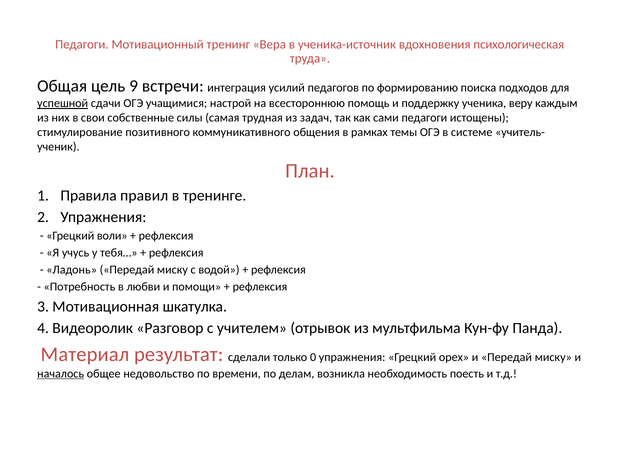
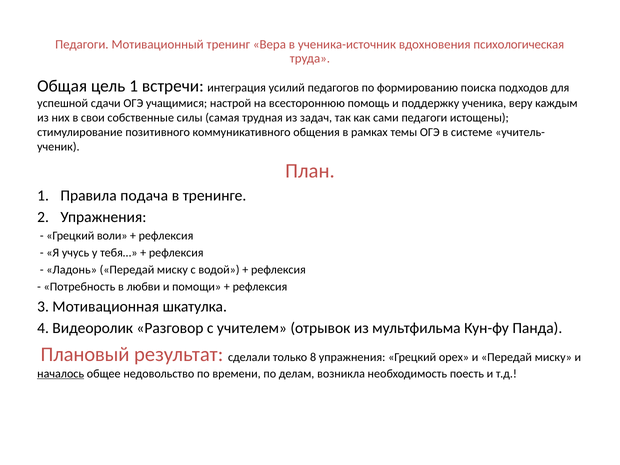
цель 9: 9 -> 1
успешной underline: present -> none
правил: правил -> подача
Материал: Материал -> Плановый
0: 0 -> 8
